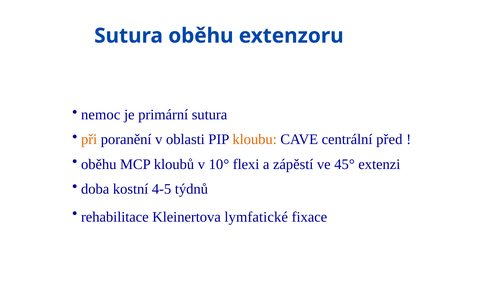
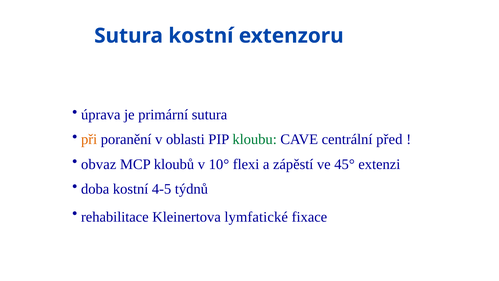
Sutura oběhu: oběhu -> kostní
nemoc: nemoc -> úprava
kloubu colour: orange -> green
oběhu at (99, 164): oběhu -> obvaz
